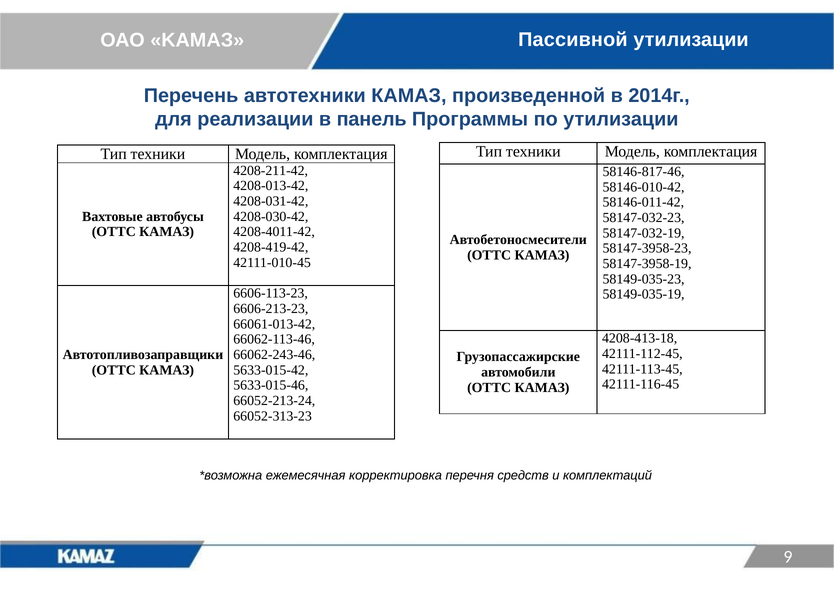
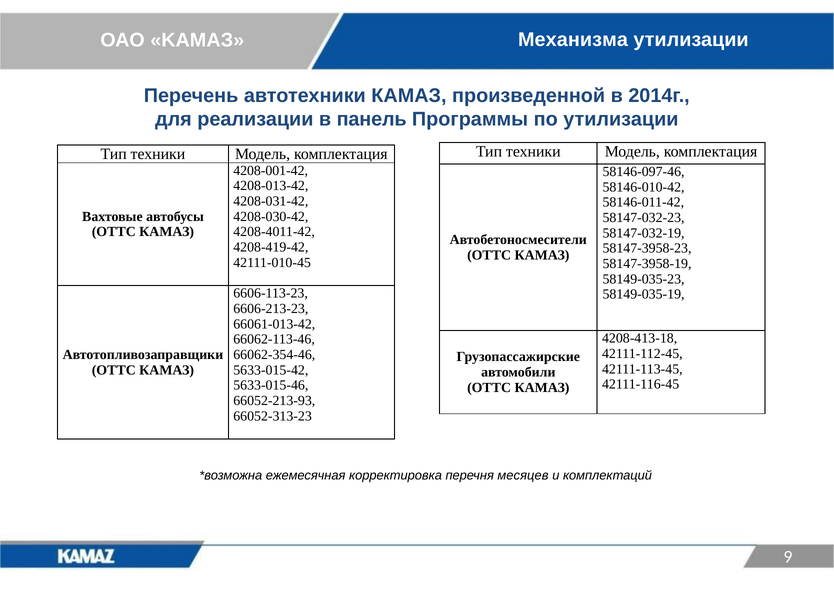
Пассивной: Пассивной -> Механизма
4208-211-42: 4208-211-42 -> 4208-001-42
58146-817-46: 58146-817-46 -> 58146-097-46
66062-243-46: 66062-243-46 -> 66062-354-46
66052-213-24: 66052-213-24 -> 66052-213-93
средств: средств -> месяцев
